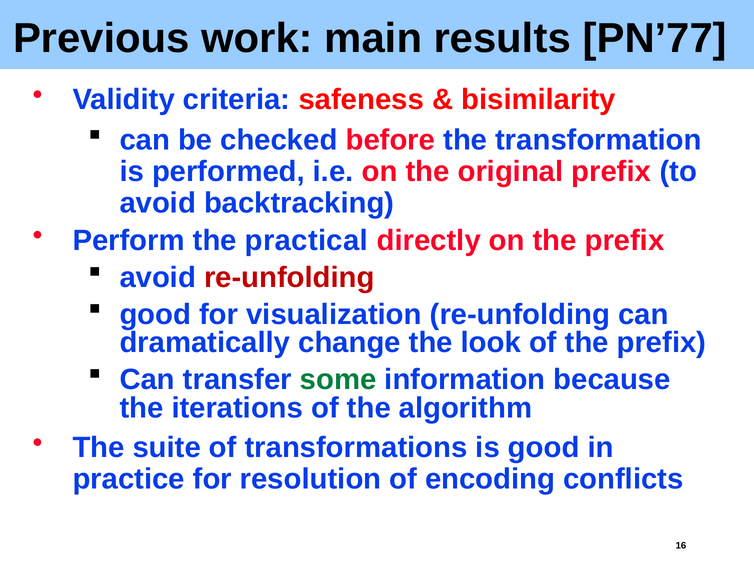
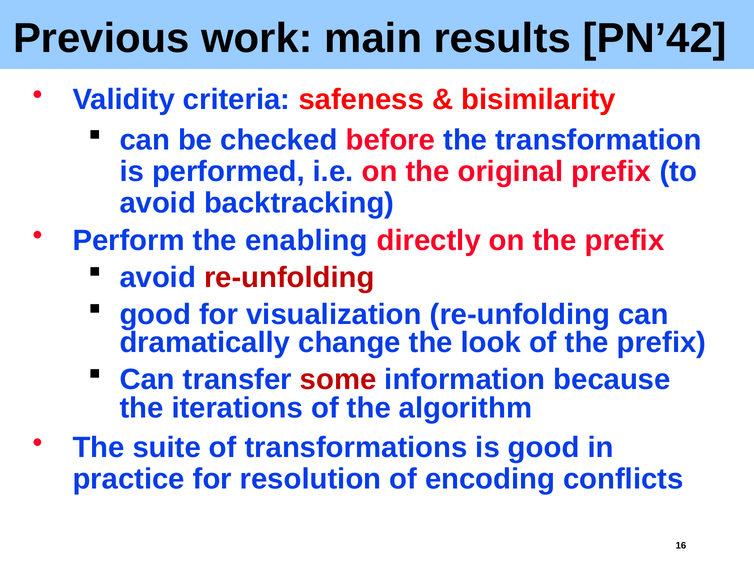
PN’77: PN’77 -> PN’42
practical: practical -> enabling
some colour: green -> red
